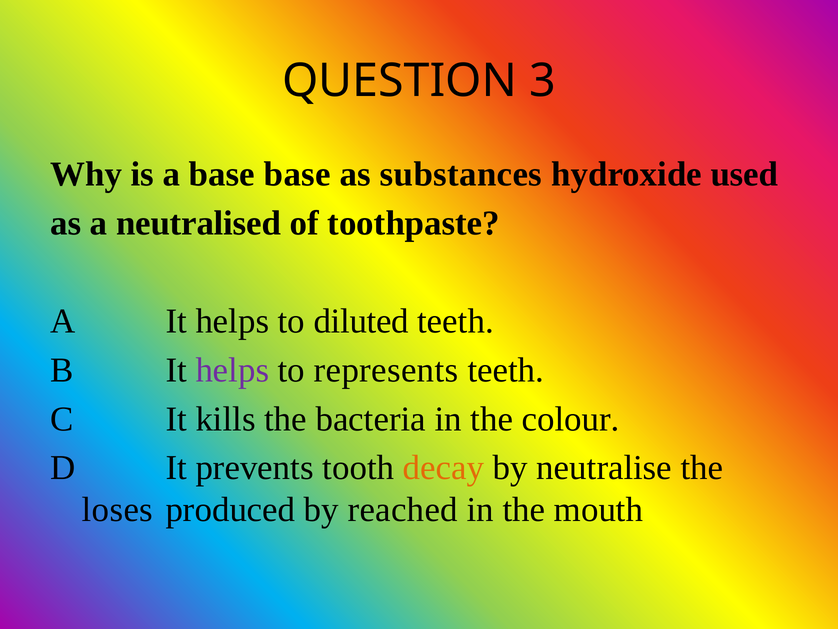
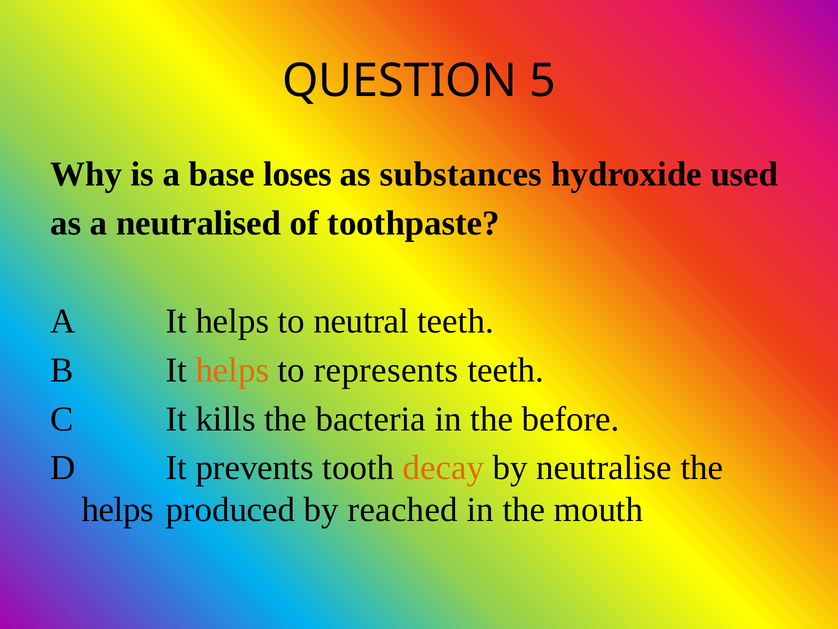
3: 3 -> 5
base base: base -> loses
diluted: diluted -> neutral
helps at (232, 370) colour: purple -> orange
colour: colour -> before
loses at (117, 509): loses -> helps
